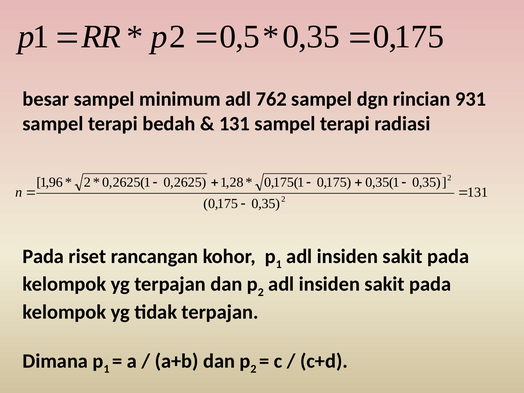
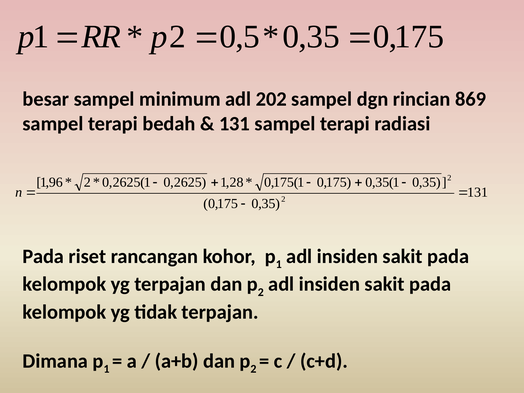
762: 762 -> 202
931: 931 -> 869
